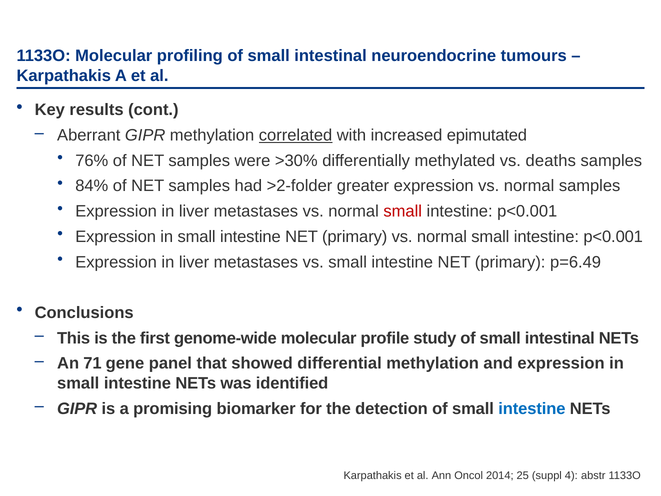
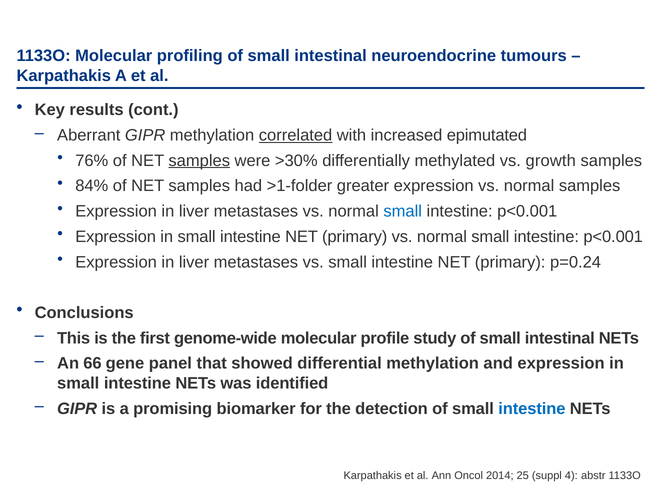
samples at (199, 161) underline: none -> present
deaths: deaths -> growth
>2-folder: >2-folder -> >1-folder
small at (403, 211) colour: red -> blue
p=6.49: p=6.49 -> p=0.24
71: 71 -> 66
